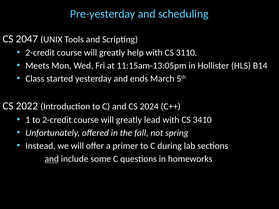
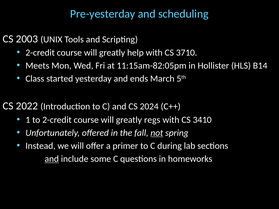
2047: 2047 -> 2003
3110: 3110 -> 3710
11:15am-13:05pm: 11:15am-13:05pm -> 11:15am-82:05pm
lead: lead -> regs
not underline: none -> present
